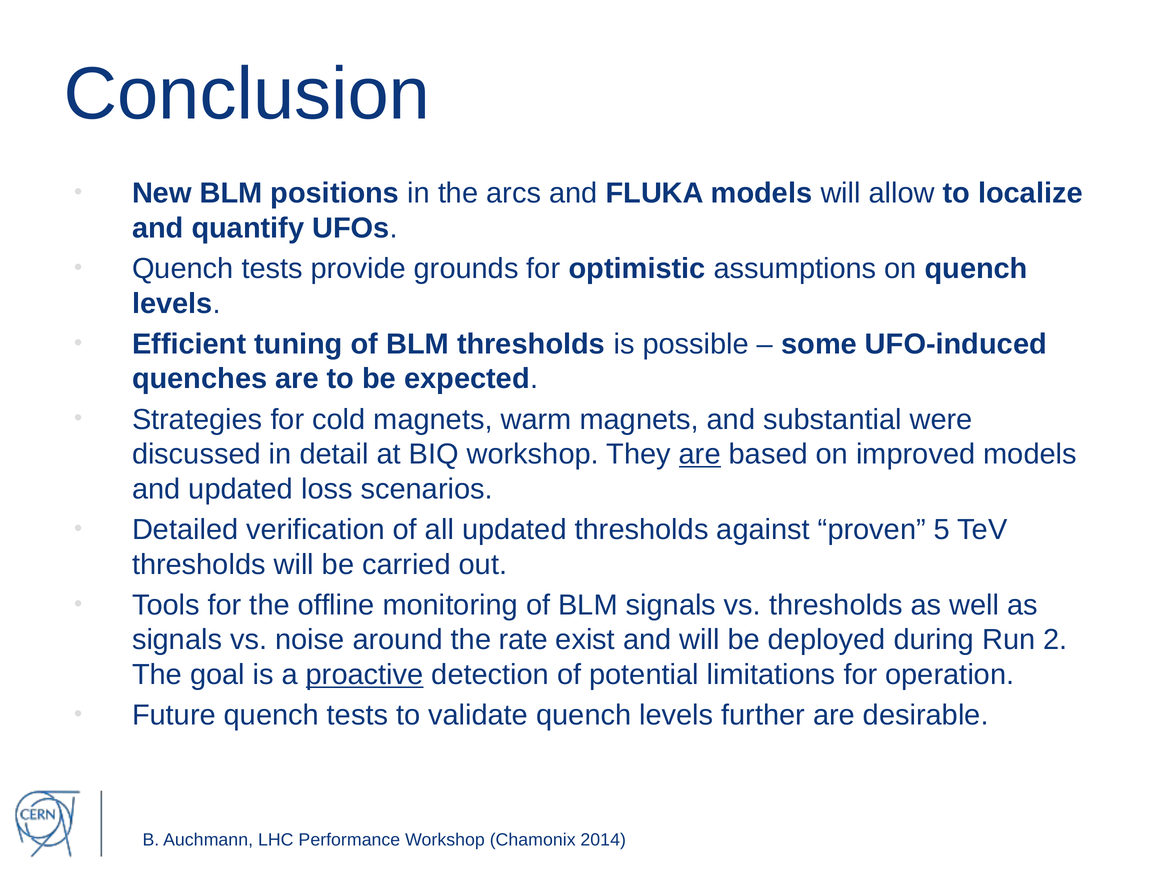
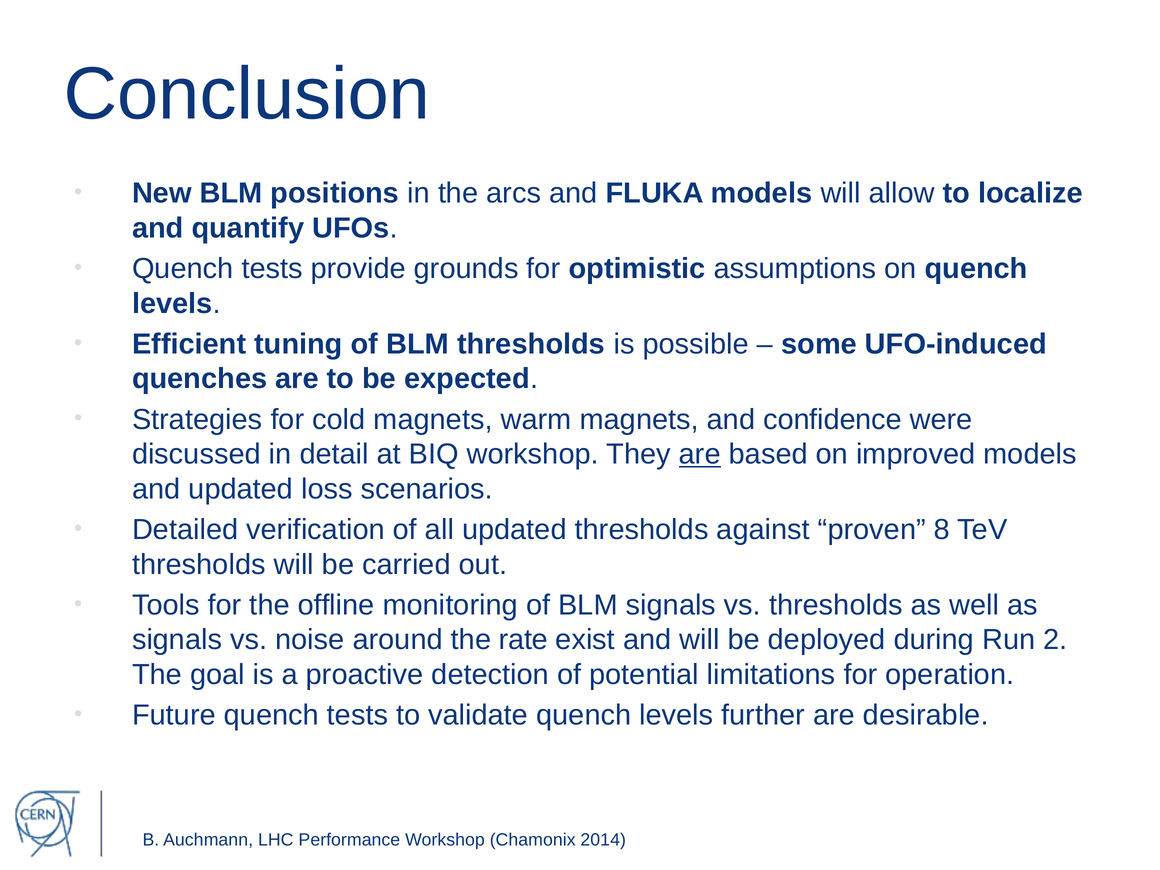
substantial: substantial -> confidence
5: 5 -> 8
proactive underline: present -> none
